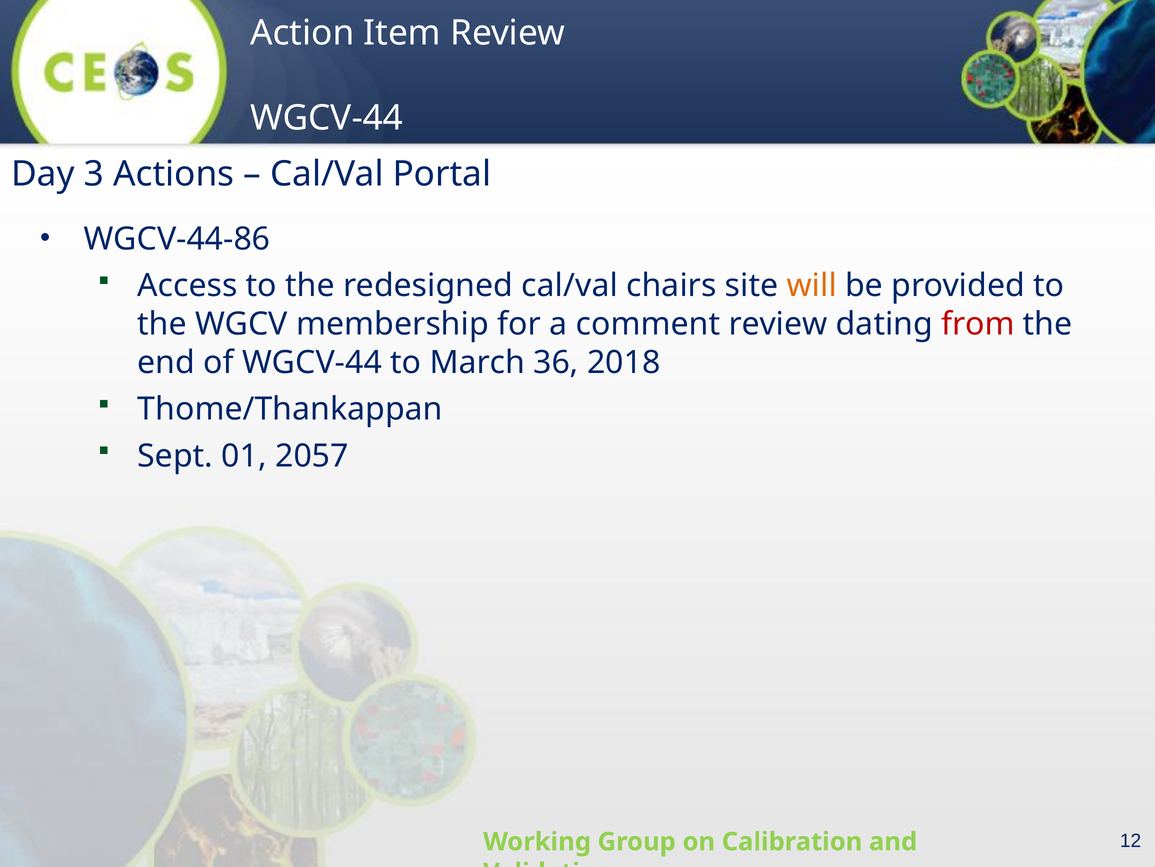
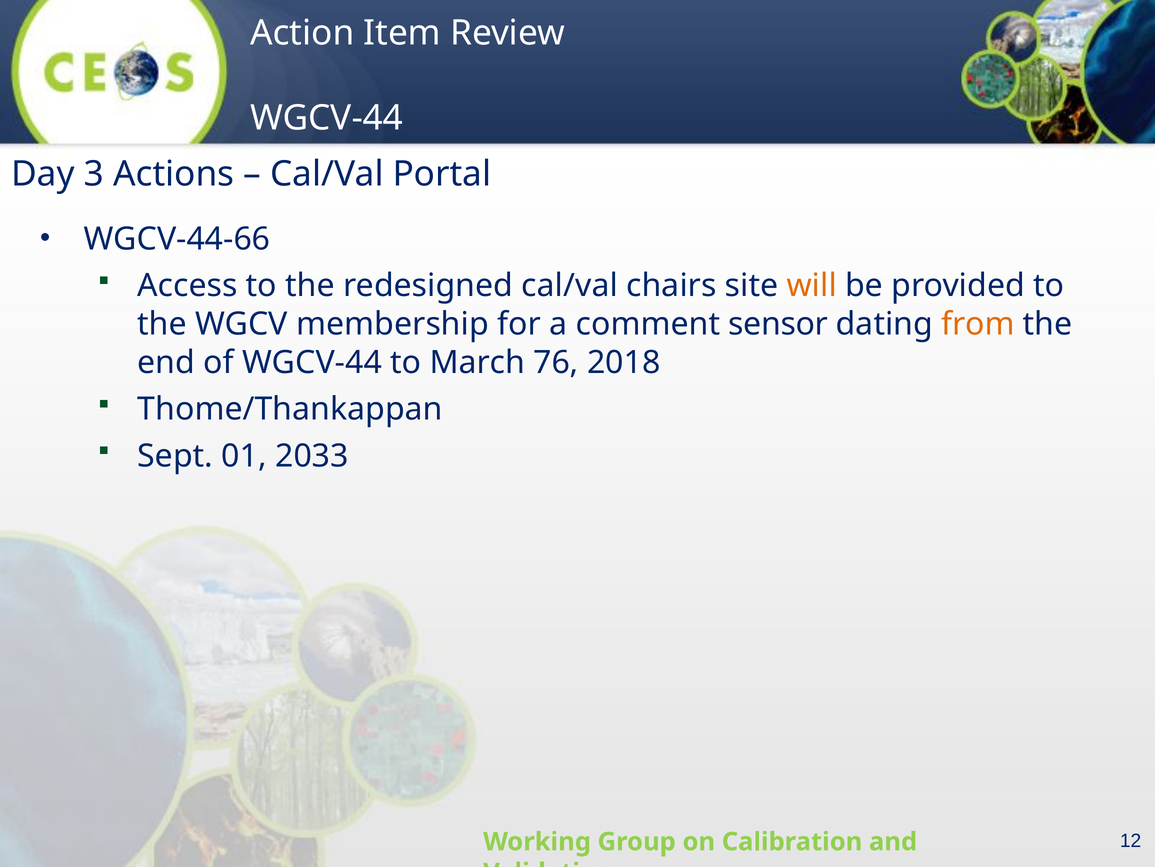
WGCV-44-86: WGCV-44-86 -> WGCV-44-66
comment review: review -> sensor
from colour: red -> orange
36: 36 -> 76
2057: 2057 -> 2033
